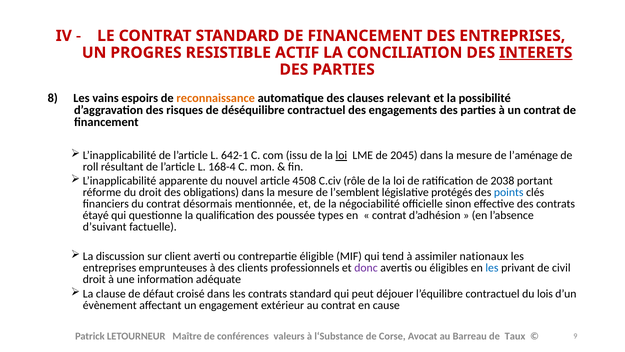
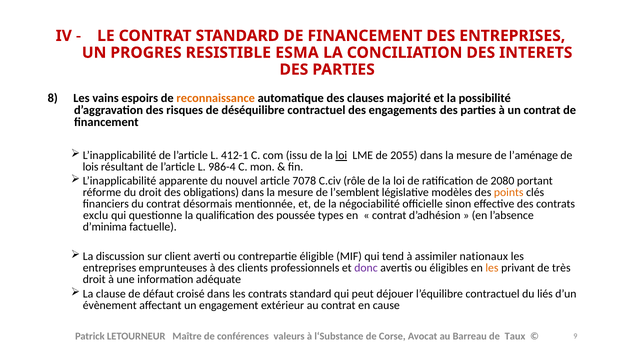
ACTIF: ACTIF -> ESMA
INTERETS underline: present -> none
relevant: relevant -> majorité
642-1: 642-1 -> 412-1
2045: 2045 -> 2055
roll: roll -> lois
168-4: 168-4 -> 986-4
4508: 4508 -> 7078
2038: 2038 -> 2080
protégés: protégés -> modèles
points colour: blue -> orange
étayé: étayé -> exclu
d’suivant: d’suivant -> d’minima
les at (492, 268) colour: blue -> orange
civil: civil -> très
lois: lois -> liés
